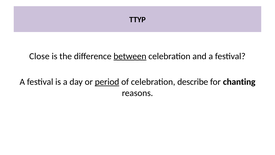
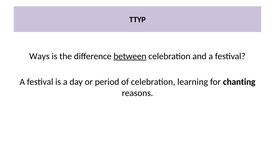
Close: Close -> Ways
period underline: present -> none
describe: describe -> learning
